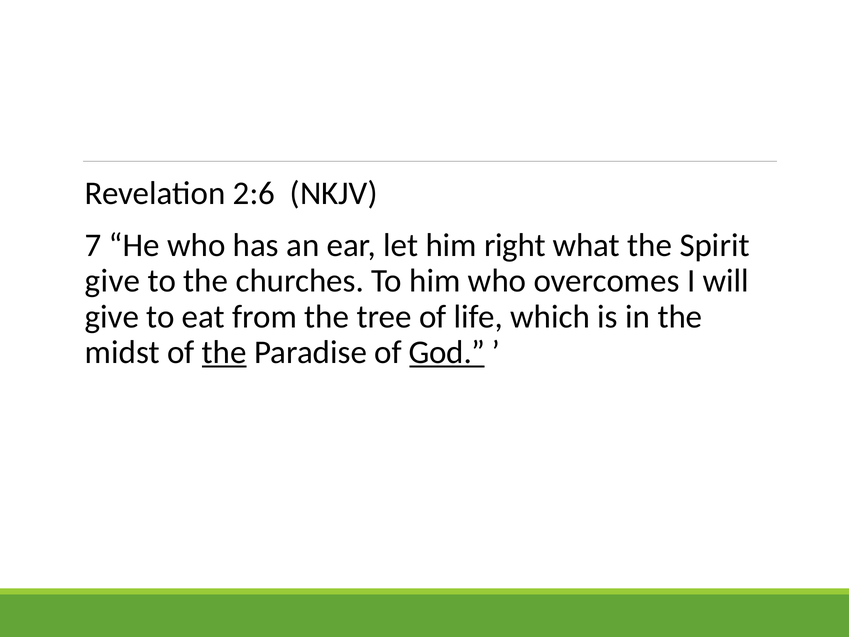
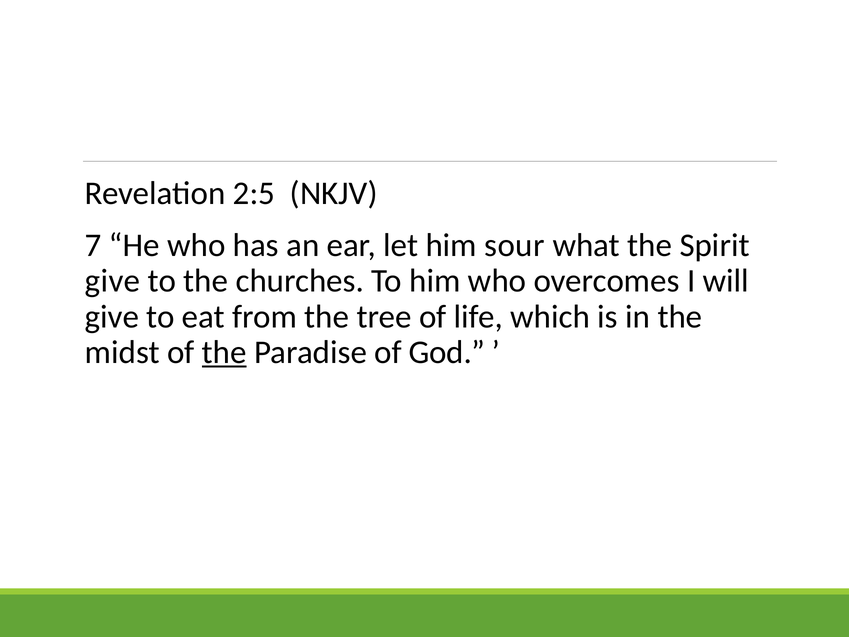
2:6: 2:6 -> 2:5
right: right -> sour
God underline: present -> none
